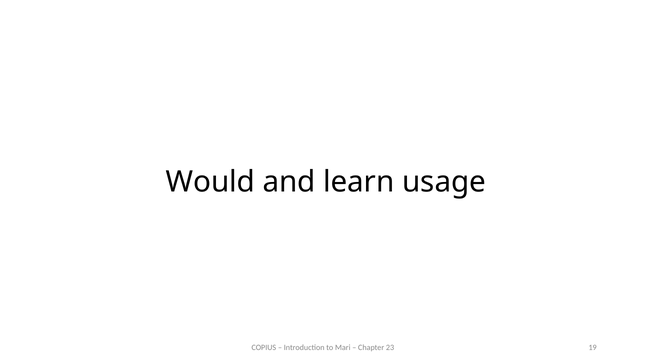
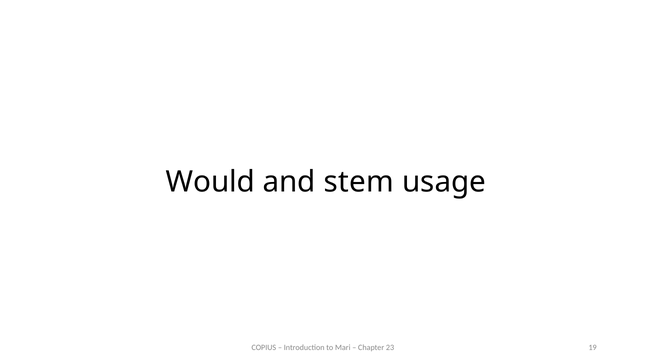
learn: learn -> stem
